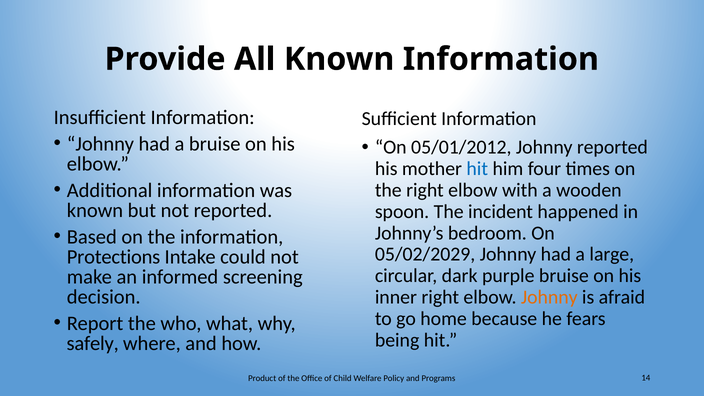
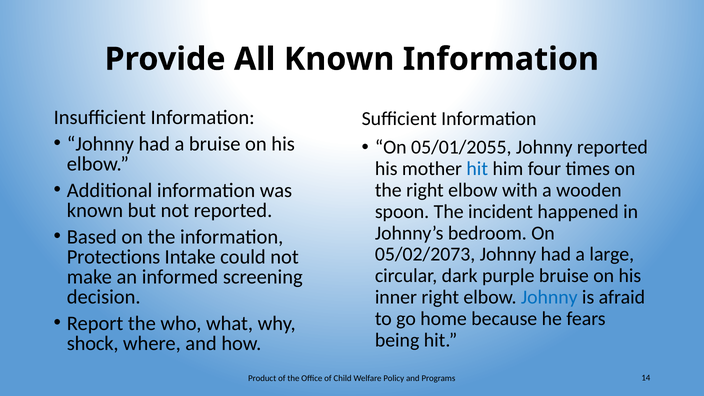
05/01/2012: 05/01/2012 -> 05/01/2055
05/02/2029: 05/02/2029 -> 05/02/2073
Johnny at (549, 297) colour: orange -> blue
safely: safely -> shock
